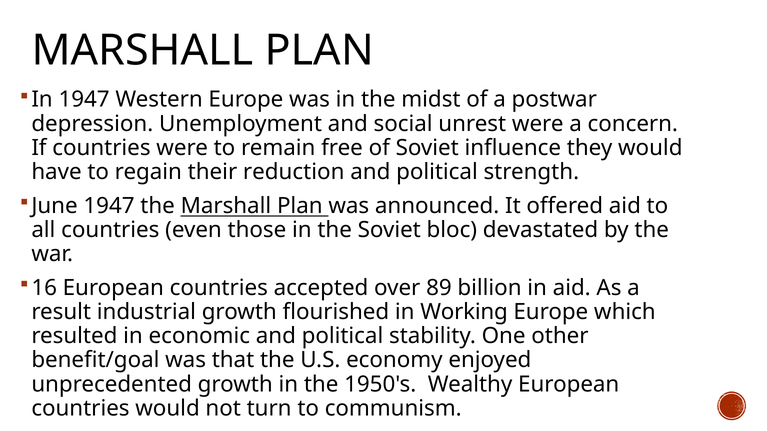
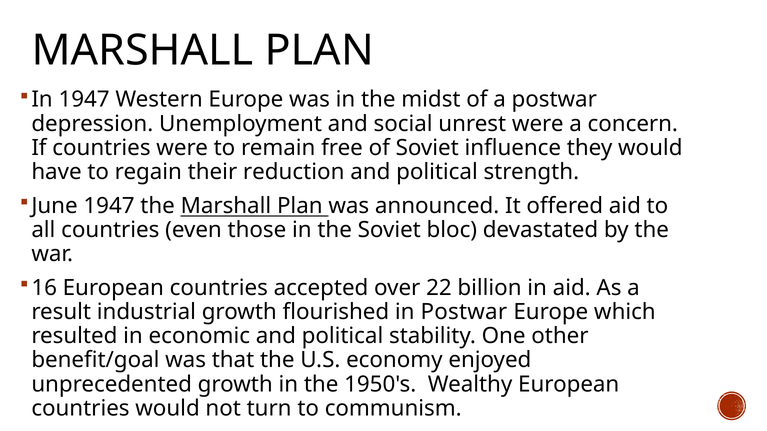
89: 89 -> 22
in Working: Working -> Postwar
